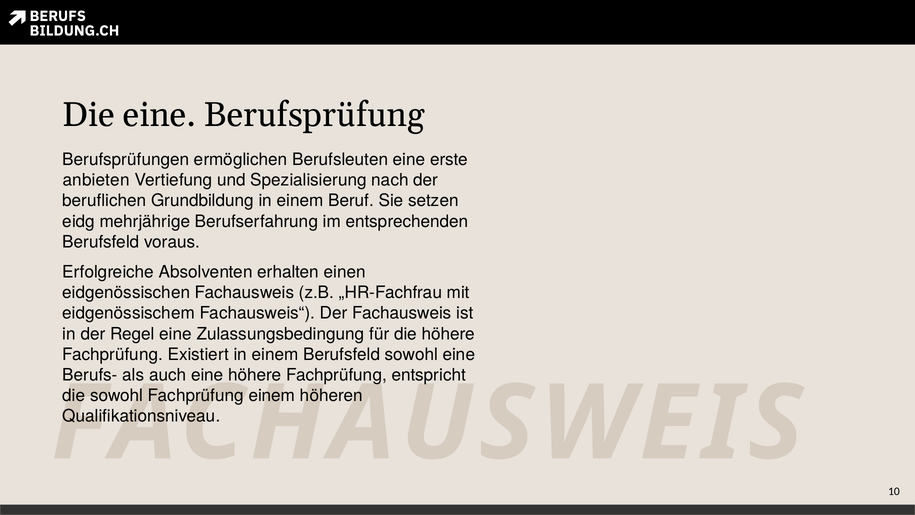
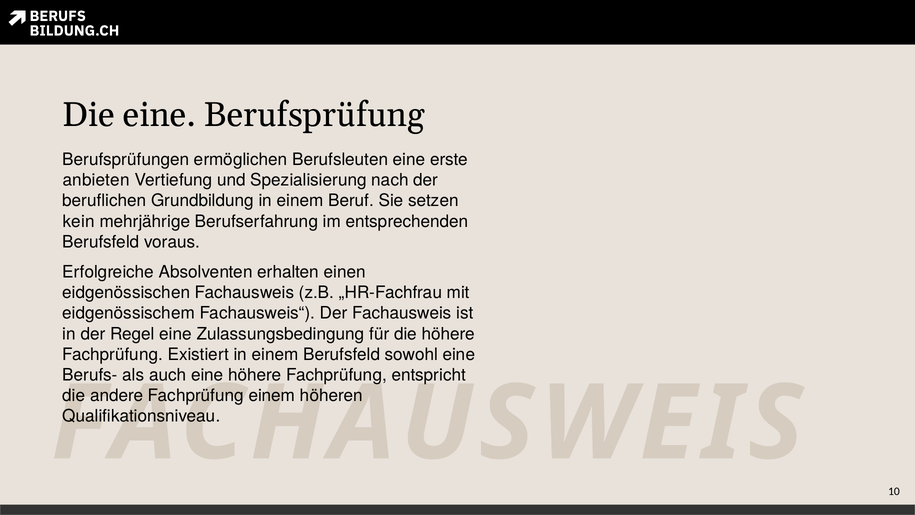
eidg: eidg -> kein
die sowohl: sowohl -> andere
